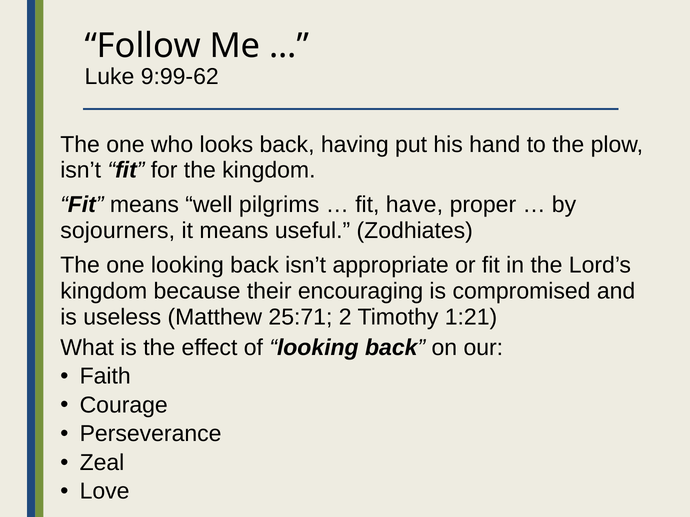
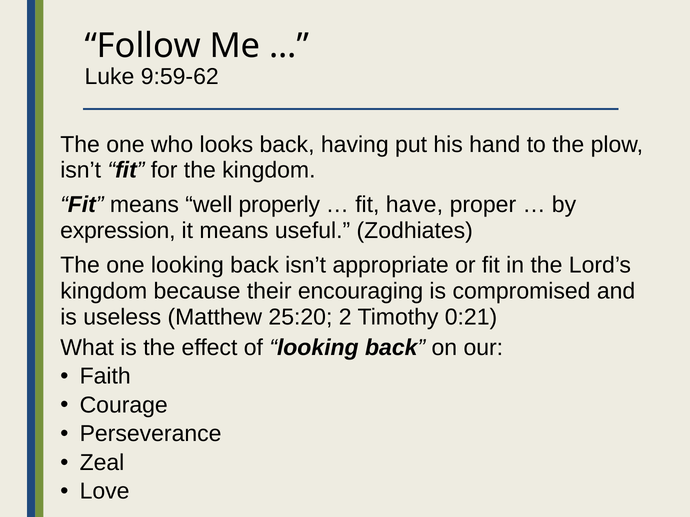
9:99-62: 9:99-62 -> 9:59-62
pilgrims: pilgrims -> properly
sojourners: sojourners -> expression
25:71: 25:71 -> 25:20
1:21: 1:21 -> 0:21
